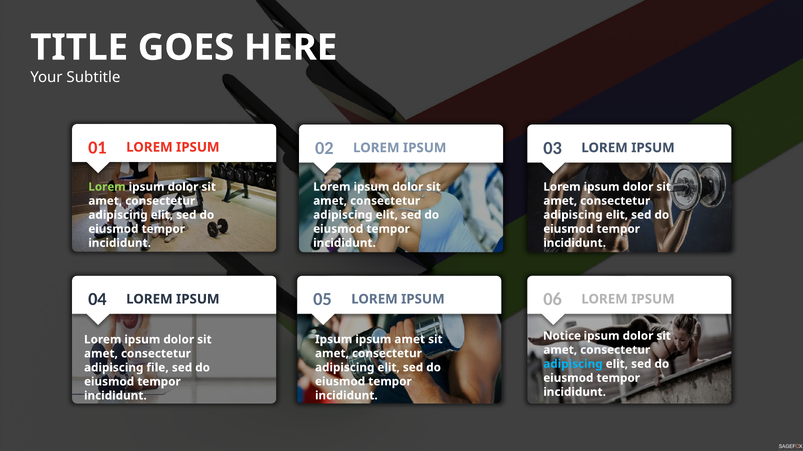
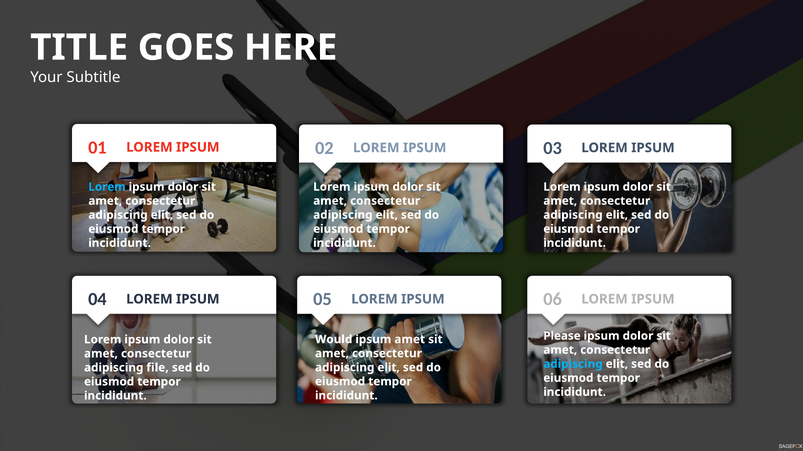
Lorem at (107, 187) colour: light green -> light blue
Notice: Notice -> Please
Ipsum at (334, 340): Ipsum -> Would
